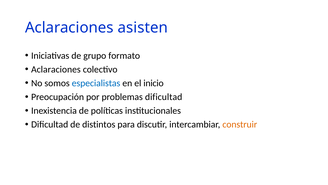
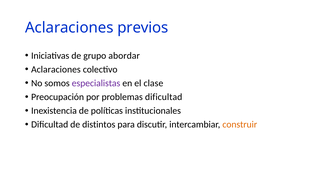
asisten: asisten -> previos
formato: formato -> abordar
especialistas colour: blue -> purple
inicio: inicio -> clase
